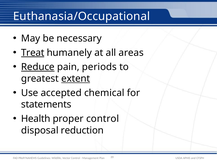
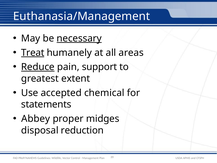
Euthanasia/Occupational: Euthanasia/Occupational -> Euthanasia/Management
necessary underline: none -> present
periods: periods -> support
extent underline: present -> none
Health: Health -> Abbey
proper control: control -> midges
